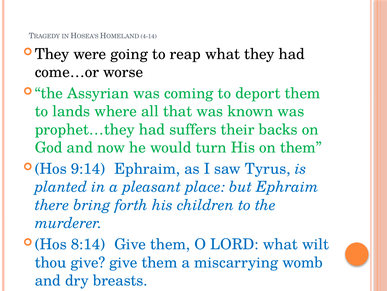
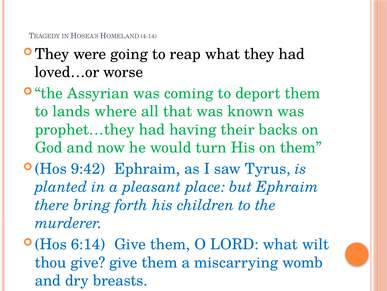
come…or: come…or -> loved…or
suffers: suffers -> having
9:14: 9:14 -> 9:42
8:14: 8:14 -> 6:14
